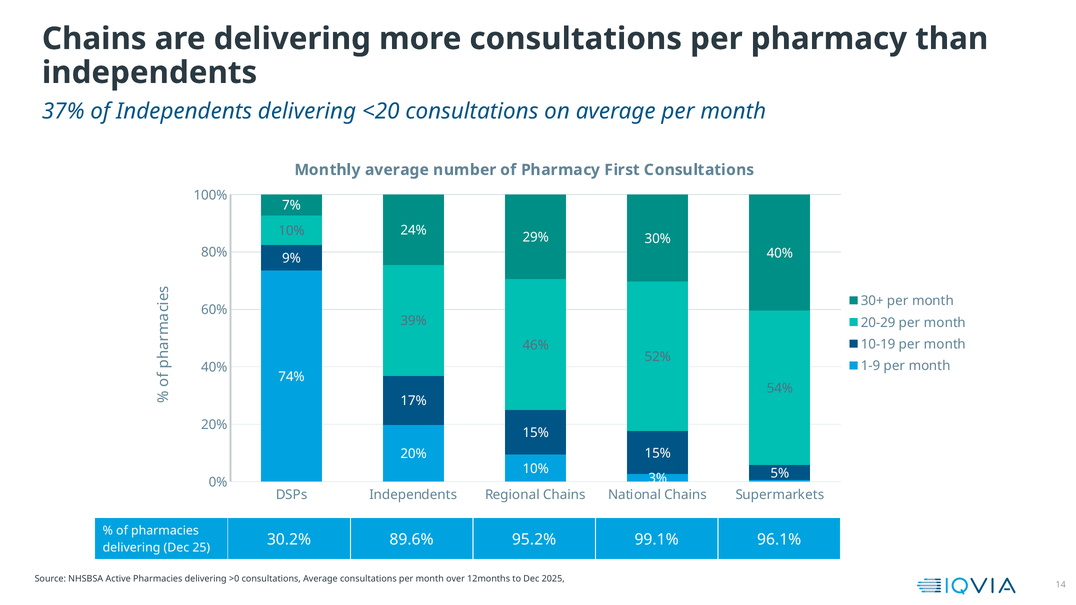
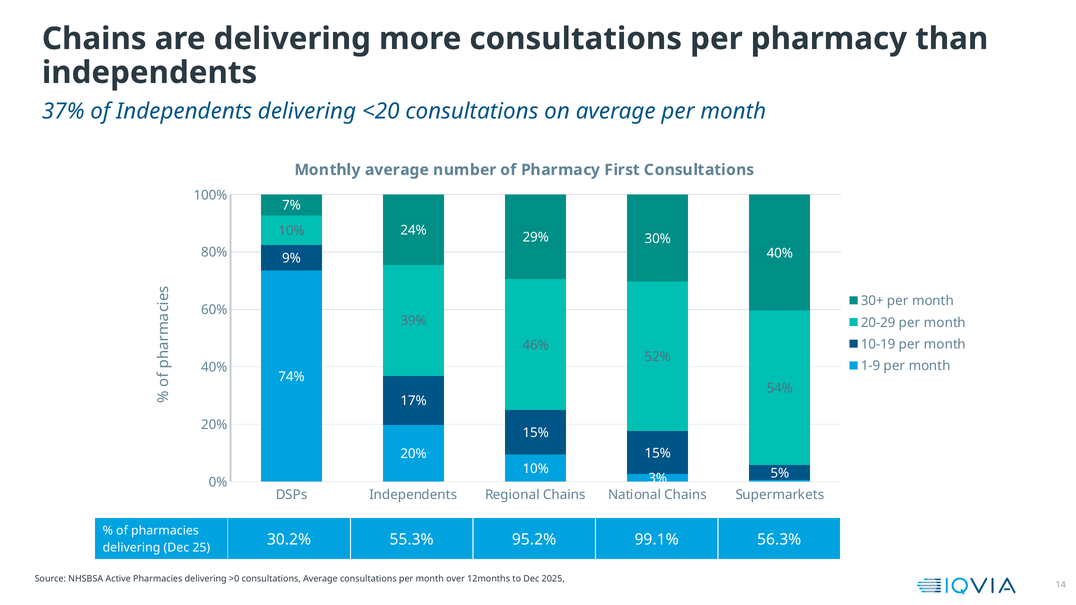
89.6%: 89.6% -> 55.3%
96.1%: 96.1% -> 56.3%
